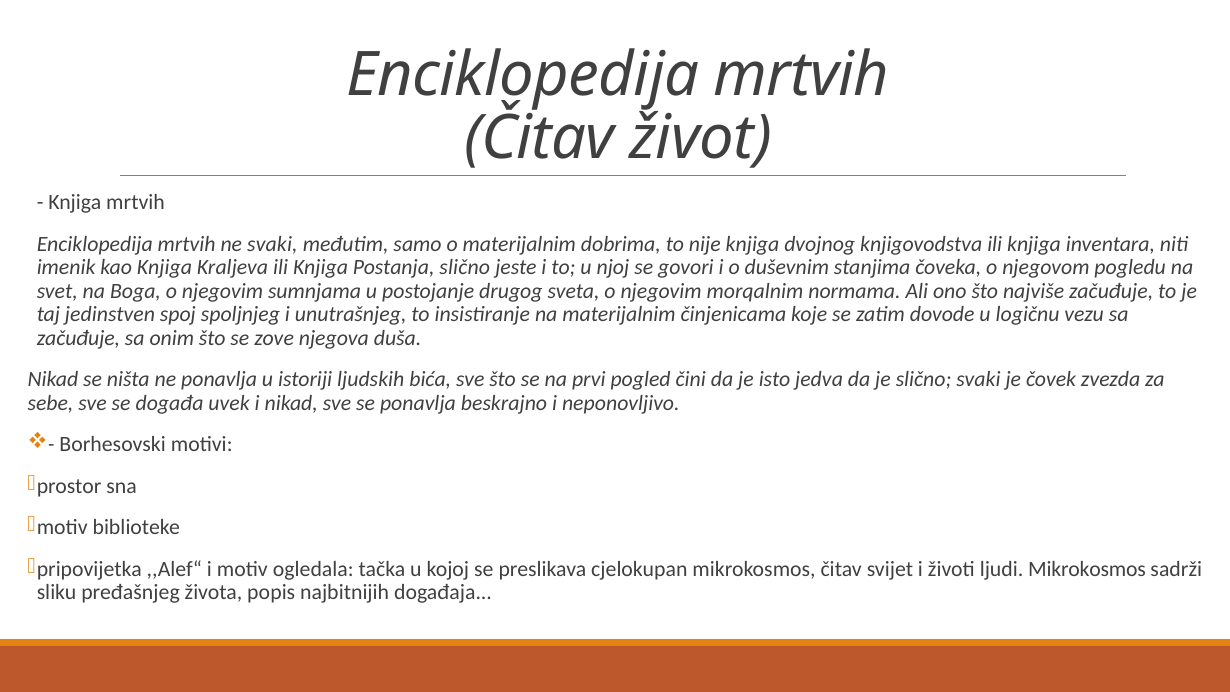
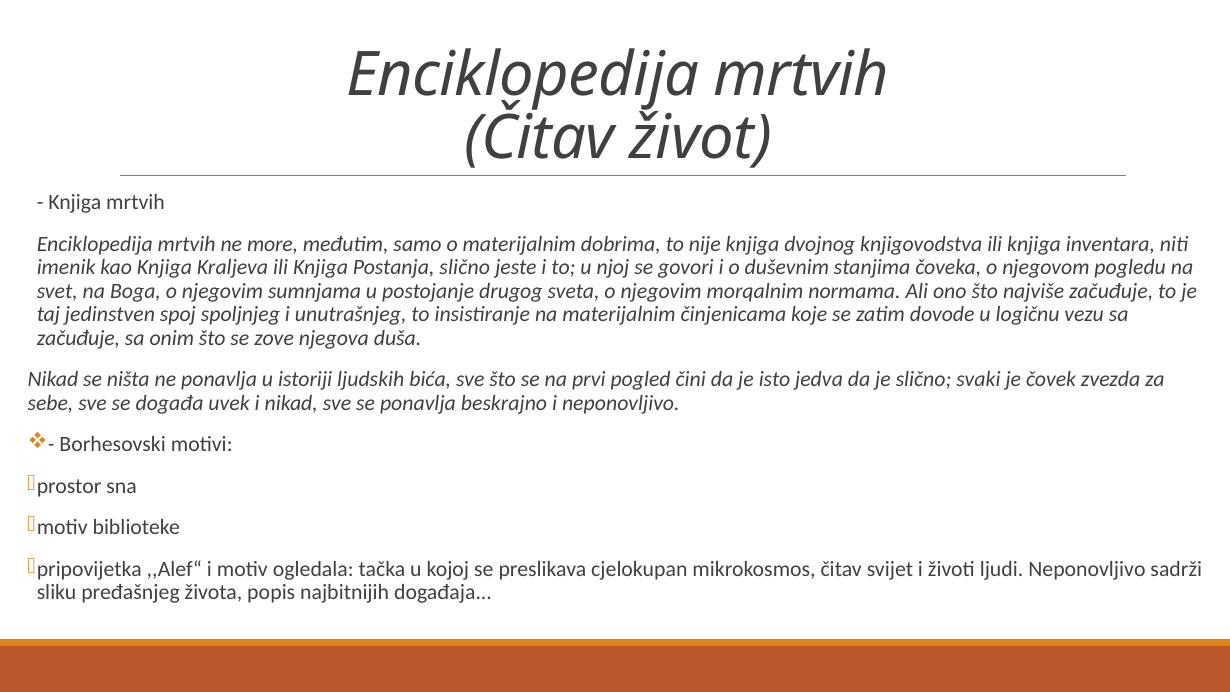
ne svaki: svaki -> more
ljudi Mikrokosmos: Mikrokosmos -> Neponovljivo
